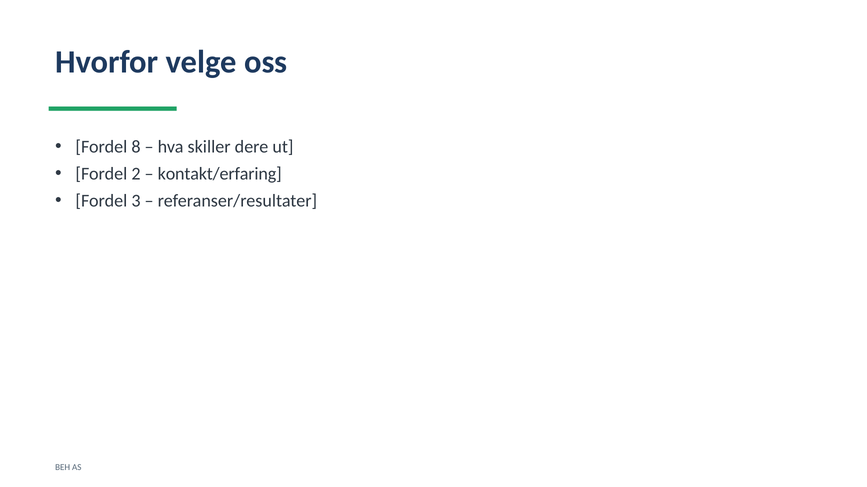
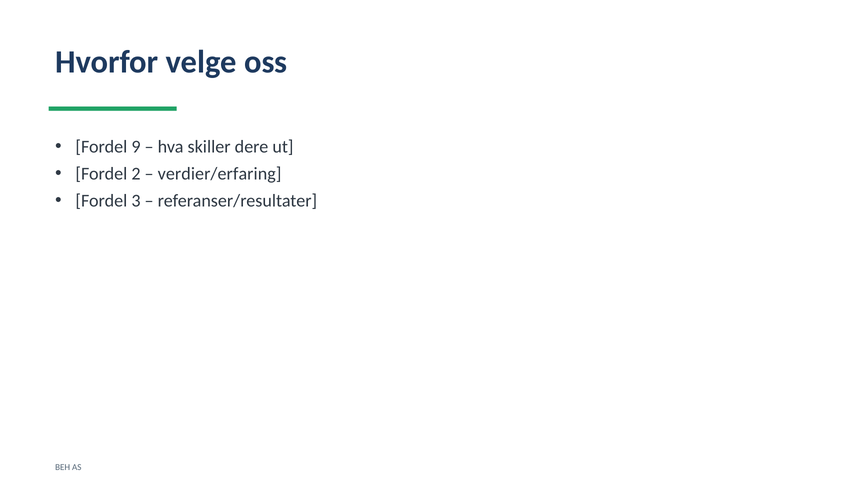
8: 8 -> 9
kontakt/erfaring: kontakt/erfaring -> verdier/erfaring
